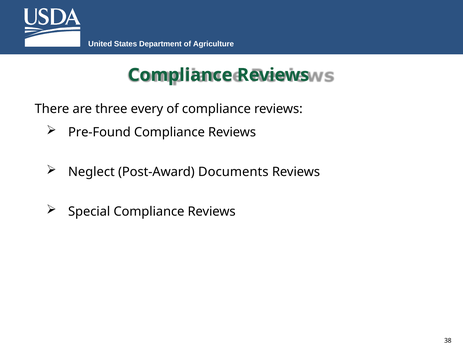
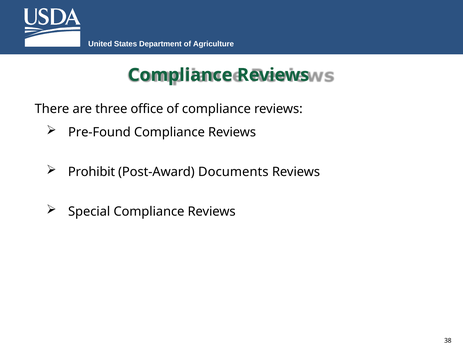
every: every -> office
Neglect: Neglect -> Prohibit
